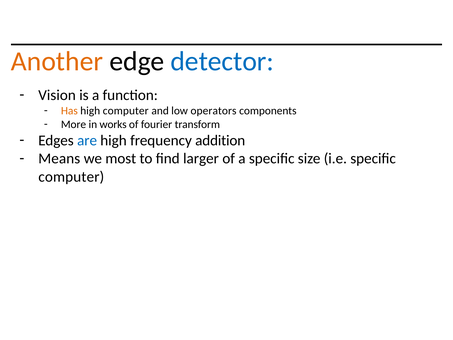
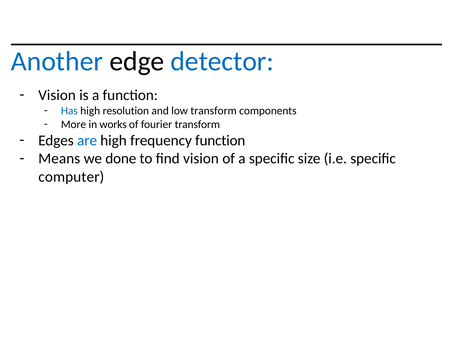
Another colour: orange -> blue
Has colour: orange -> blue
high computer: computer -> resolution
low operators: operators -> transform
frequency addition: addition -> function
most: most -> done
find larger: larger -> vision
